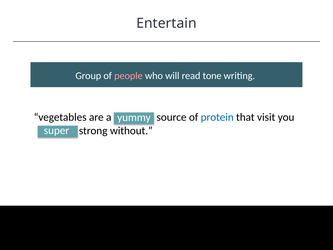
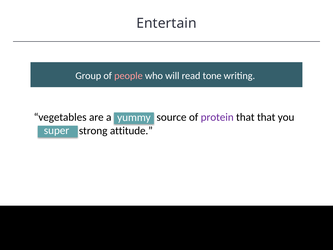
protein colour: blue -> purple
that visit: visit -> that
without: without -> attitude
